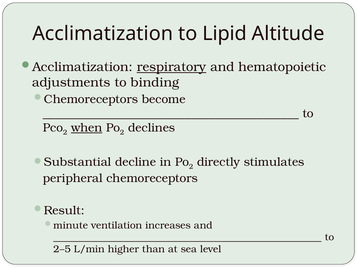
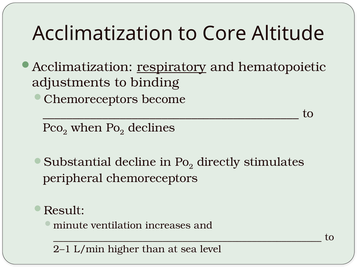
Lipid: Lipid -> Core
when underline: present -> none
2–5: 2–5 -> 2–1
